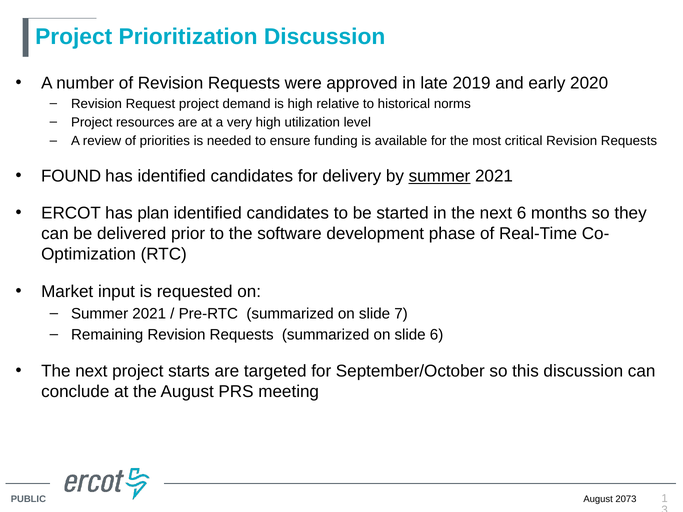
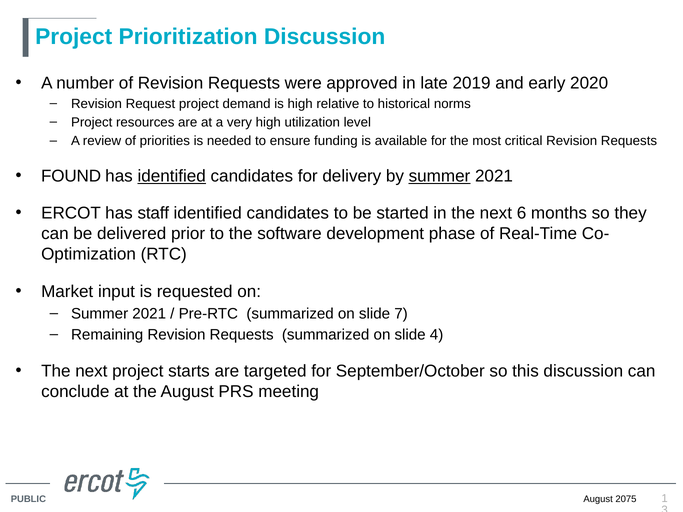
identified at (172, 176) underline: none -> present
plan: plan -> staff
slide 6: 6 -> 4
2073: 2073 -> 2075
